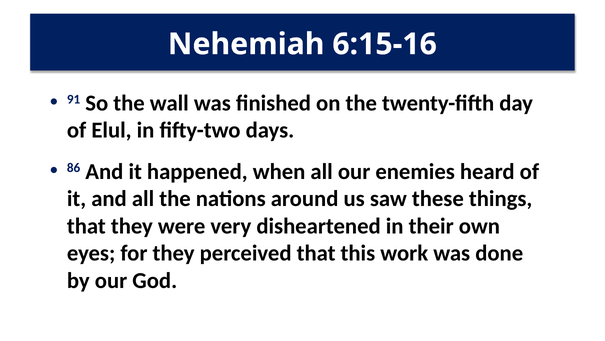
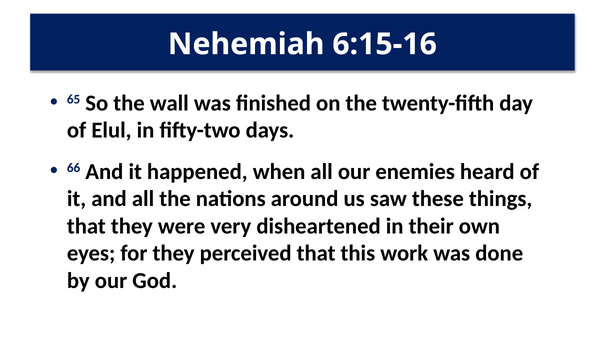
91: 91 -> 65
86: 86 -> 66
